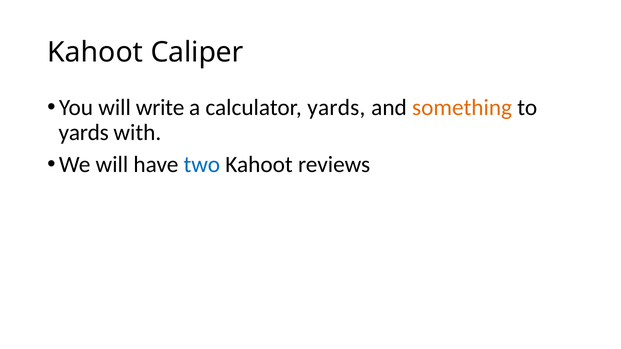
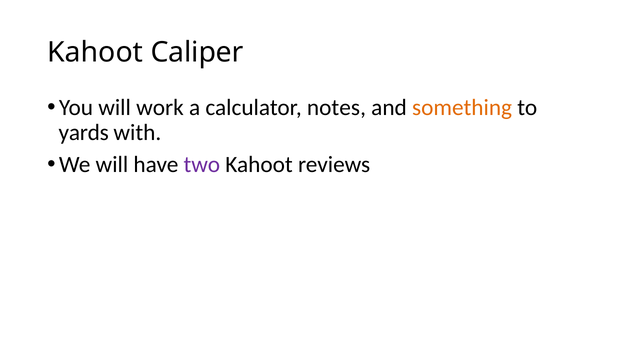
write: write -> work
calculator yards: yards -> notes
two colour: blue -> purple
